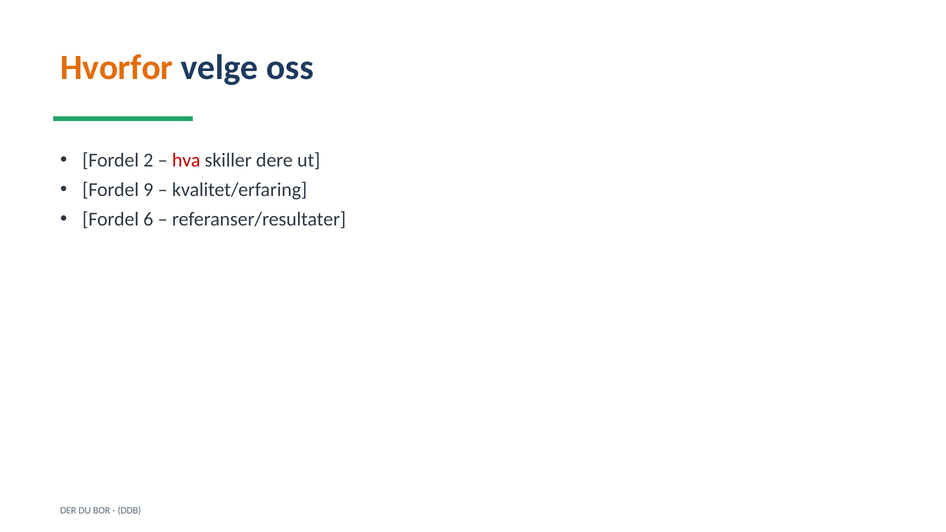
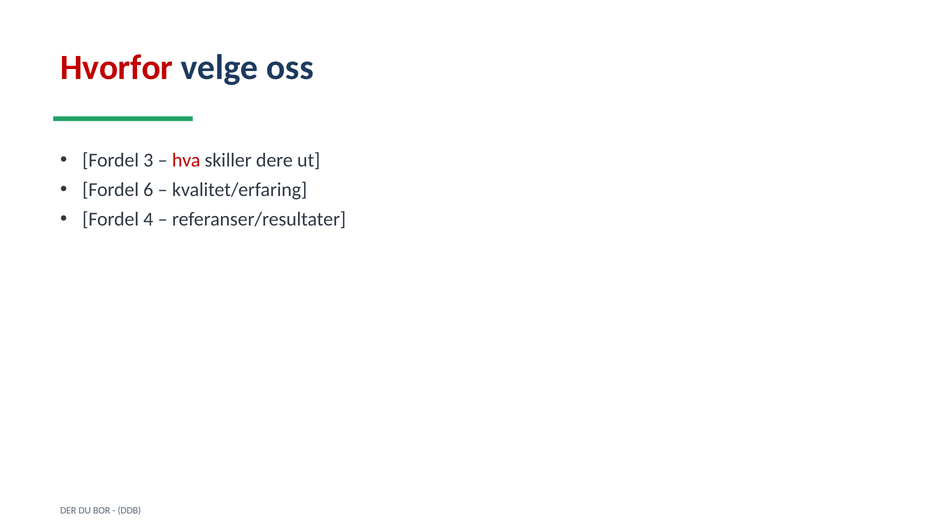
Hvorfor colour: orange -> red
2: 2 -> 3
9: 9 -> 6
6: 6 -> 4
